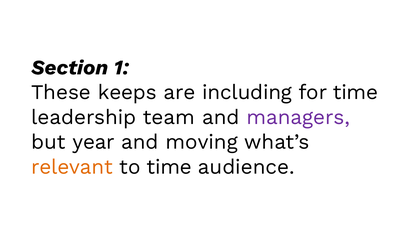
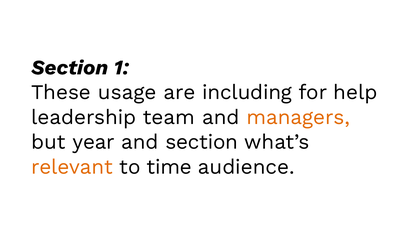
keeps: keeps -> usage
for time: time -> help
managers colour: purple -> orange
and moving: moving -> section
